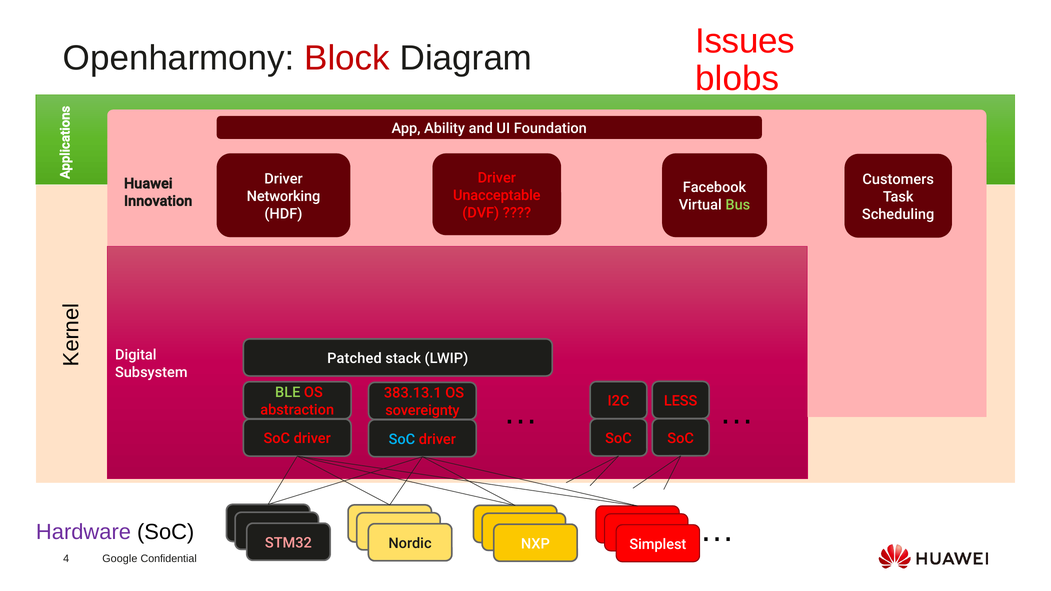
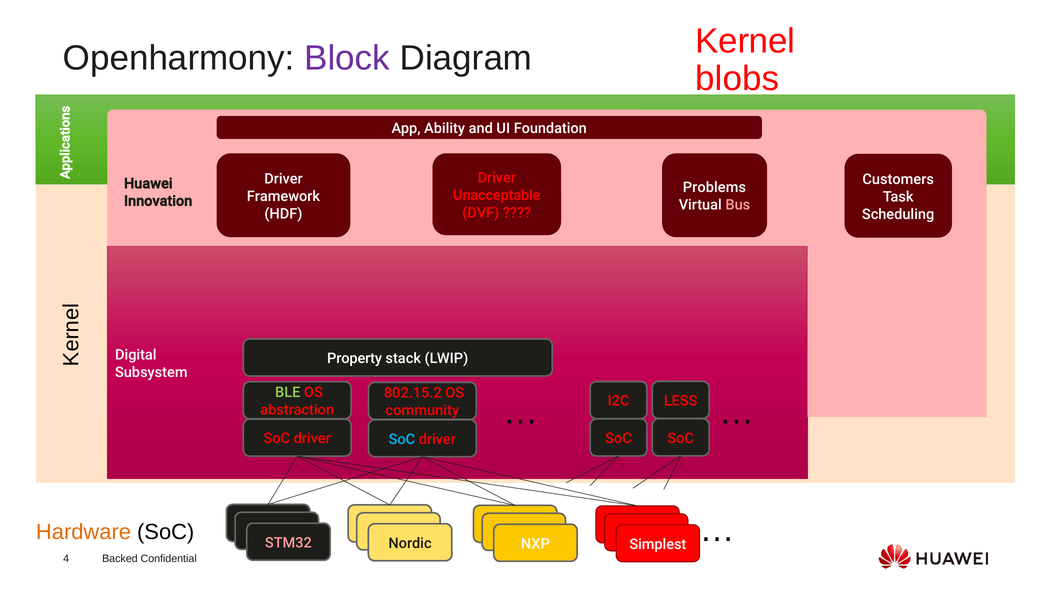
Issues: Issues -> Kernel
Block colour: red -> purple
Facebook: Facebook -> Problems
Networking: Networking -> Framework
Bus colour: light green -> pink
Patched: Patched -> Property
383.13.1: 383.13.1 -> 802.15.2
sovereignty: sovereignty -> community
Hardware colour: purple -> orange
Google: Google -> Backed
